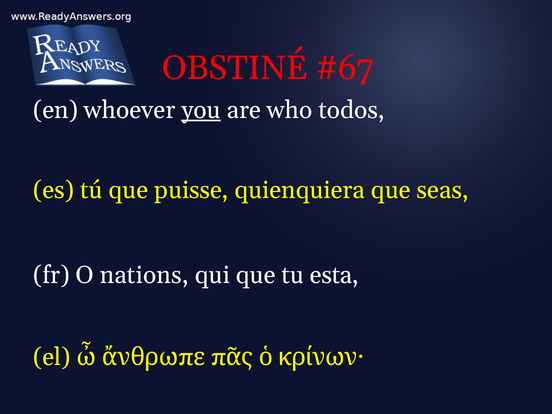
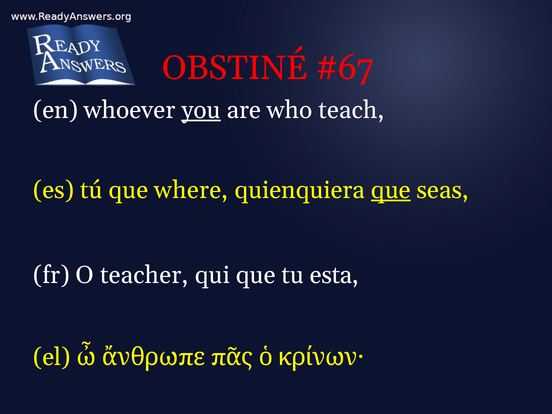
todos: todos -> teach
puisse: puisse -> where
que at (391, 190) underline: none -> present
nations: nations -> teacher
